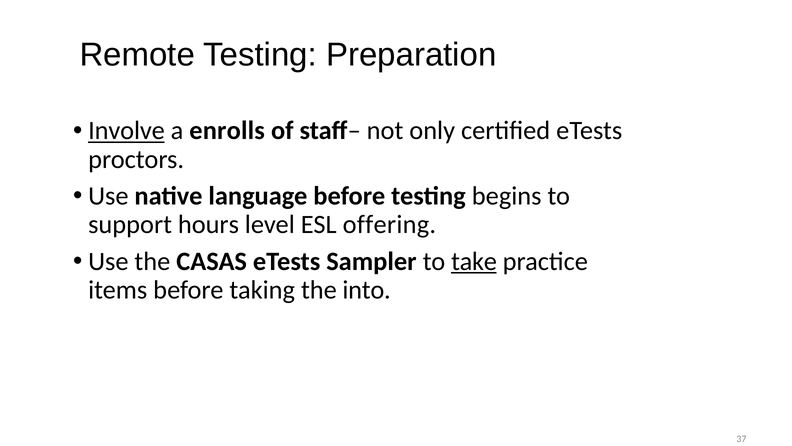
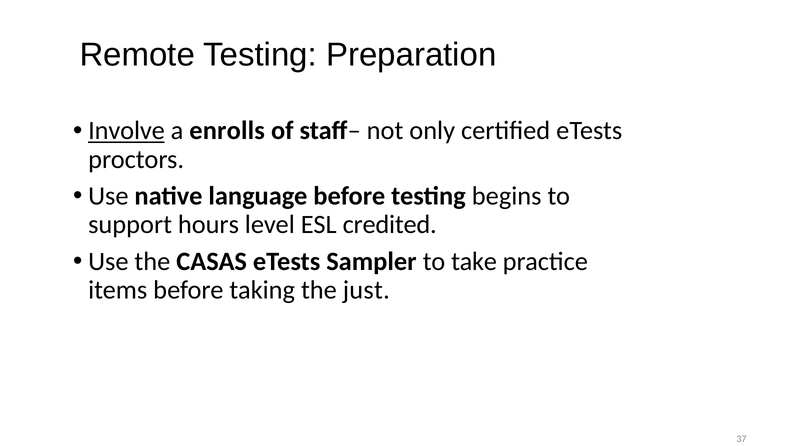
offering: offering -> credited
take underline: present -> none
into: into -> just
